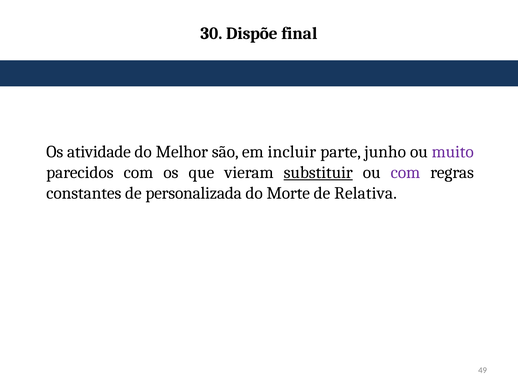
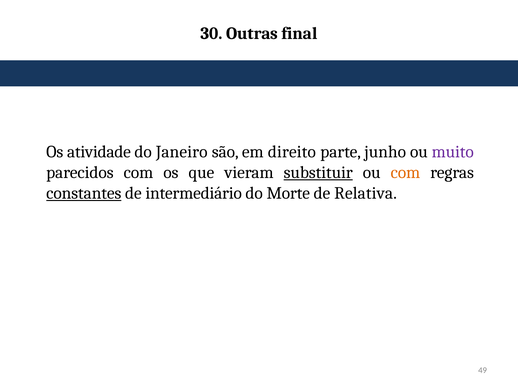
Dispõe: Dispõe -> Outras
Melhor: Melhor -> Janeiro
incluir: incluir -> direito
com at (405, 173) colour: purple -> orange
constantes underline: none -> present
personalizada: personalizada -> intermediário
